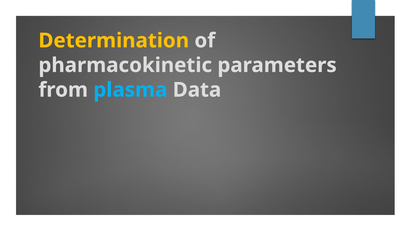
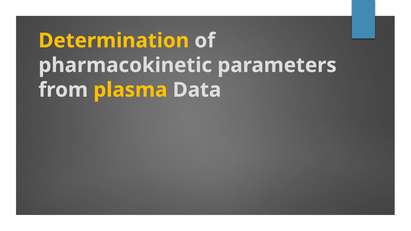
plasma colour: light blue -> yellow
